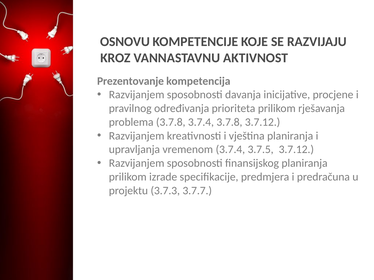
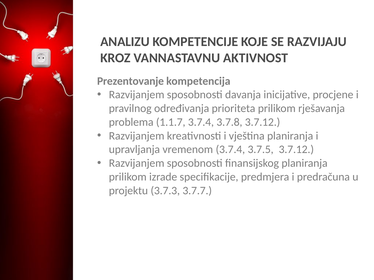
OSNOVU: OSNOVU -> ANALIZU
problema 3.7.8: 3.7.8 -> 1.1.7
